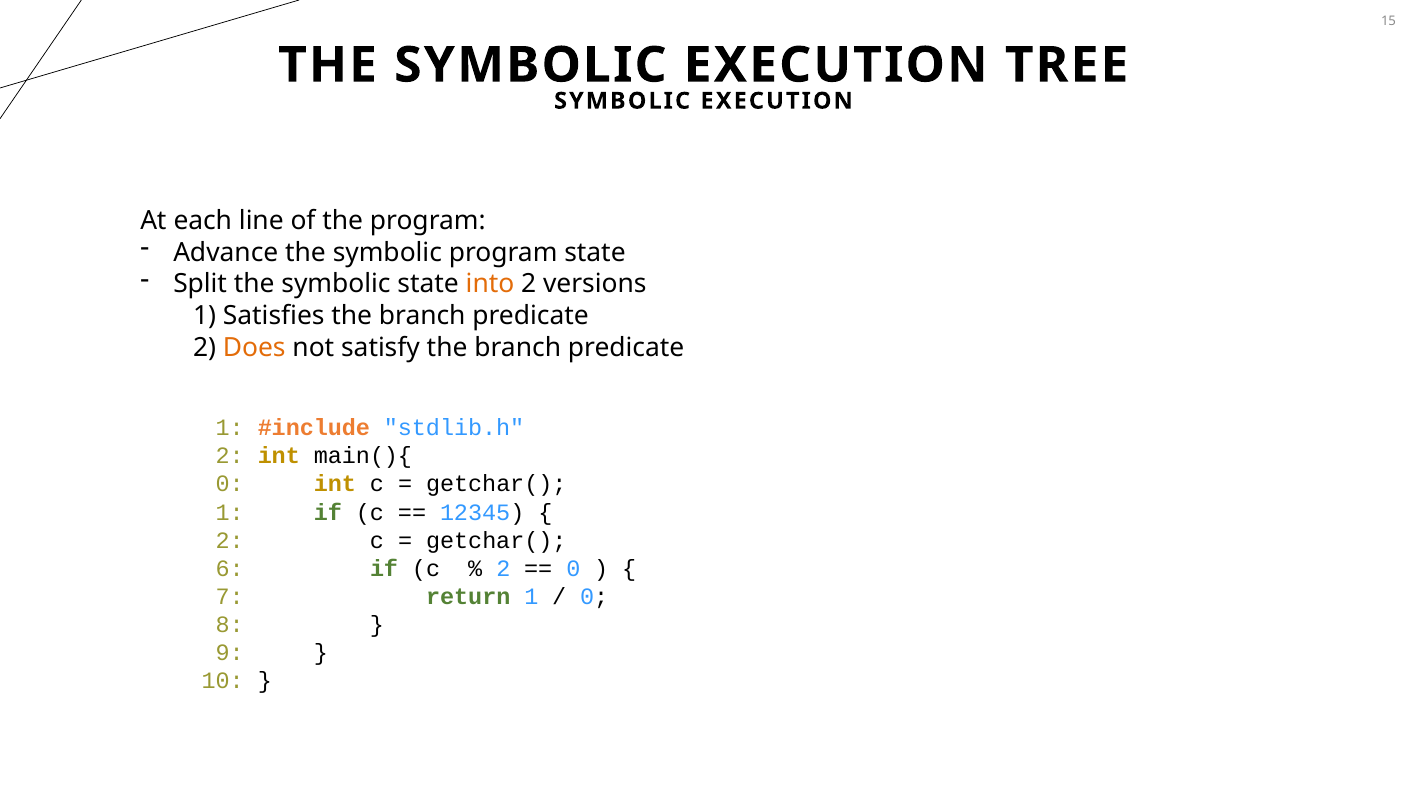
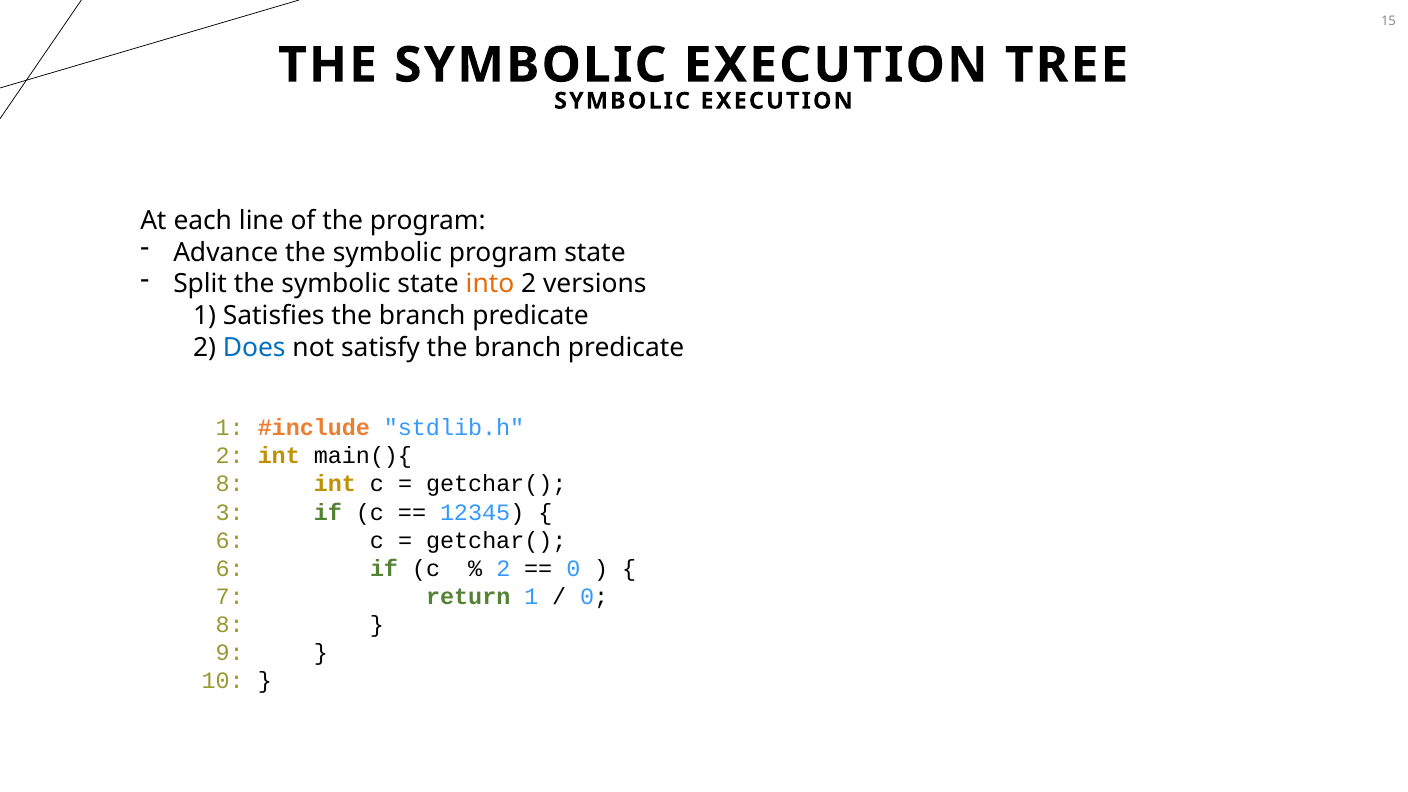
Does colour: orange -> blue
0 at (230, 484): 0 -> 8
1 at (230, 512): 1 -> 3
2 at (230, 541): 2 -> 6
